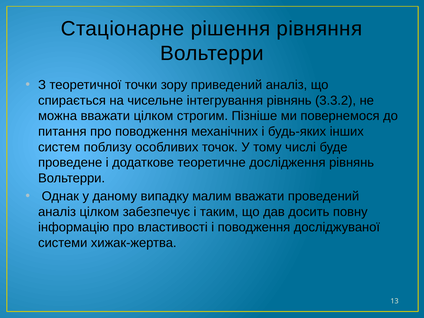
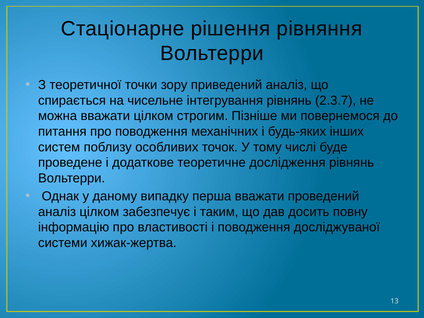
3.3.2: 3.3.2 -> 2.3.7
малим: малим -> перша
